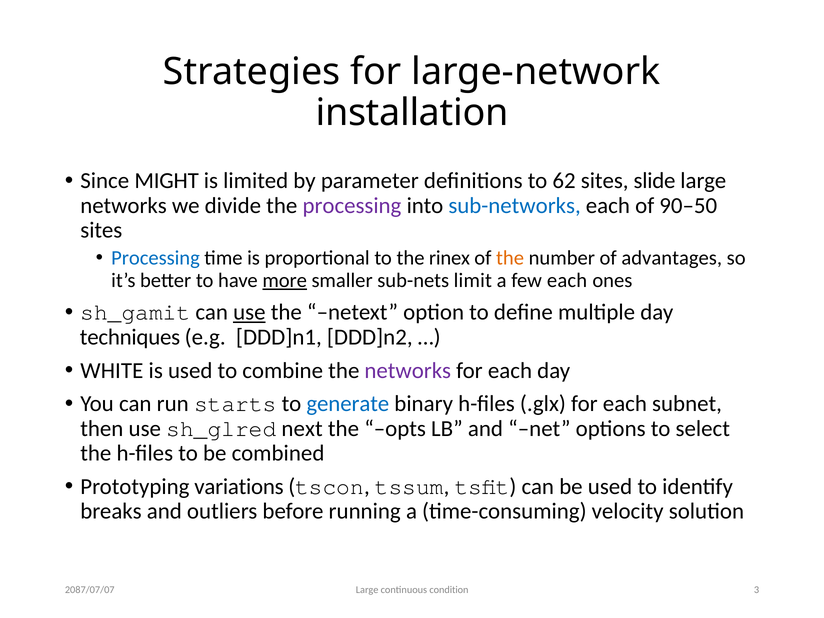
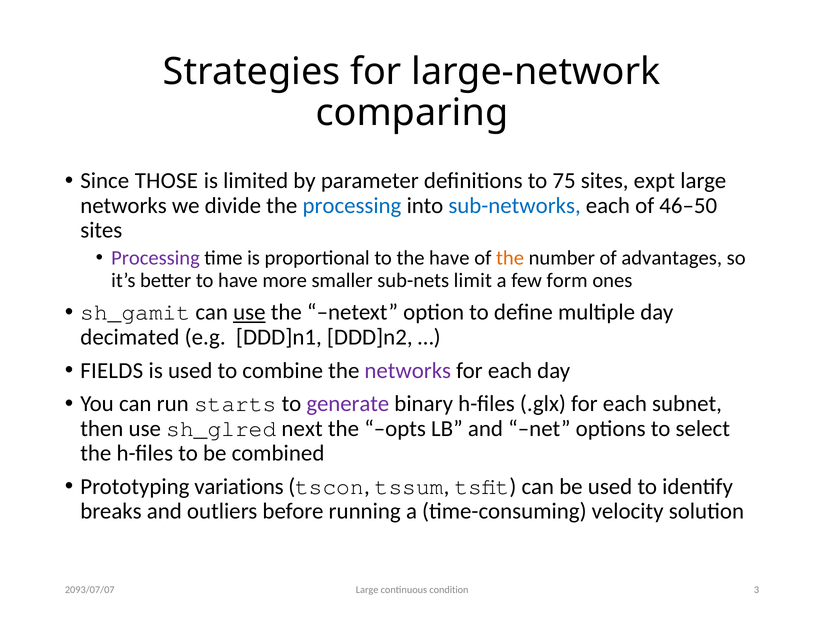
installation: installation -> comparing
MIGHT: MIGHT -> THOSE
62: 62 -> 75
slide: slide -> expt
processing at (352, 206) colour: purple -> blue
90–50: 90–50 -> 46–50
Processing at (156, 258) colour: blue -> purple
the rinex: rinex -> have
more underline: present -> none
few each: each -> form
techniques: techniques -> decimated
WHITE: WHITE -> FIELDS
generate colour: blue -> purple
2087/07/07: 2087/07/07 -> 2093/07/07
